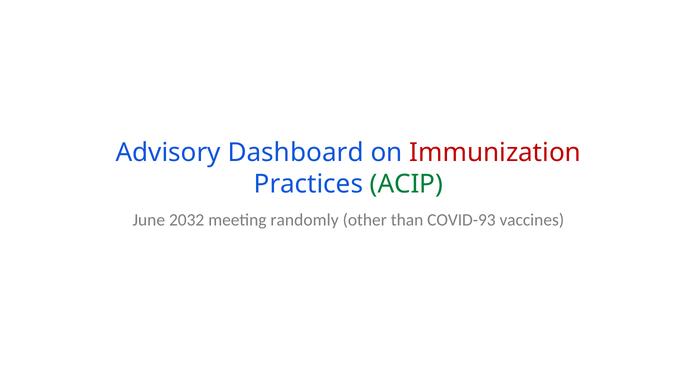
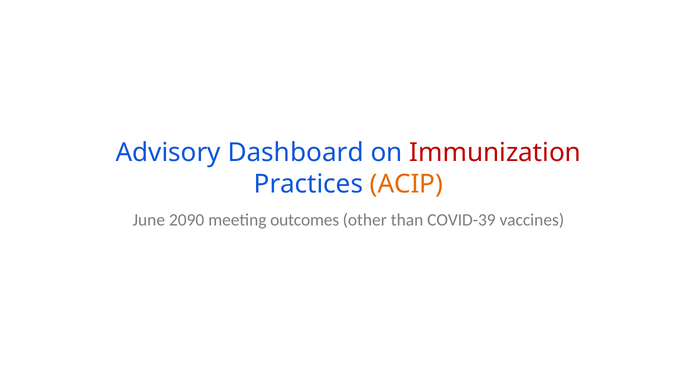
ACIP colour: green -> orange
2032: 2032 -> 2090
randomly: randomly -> outcomes
COVID-93: COVID-93 -> COVID-39
